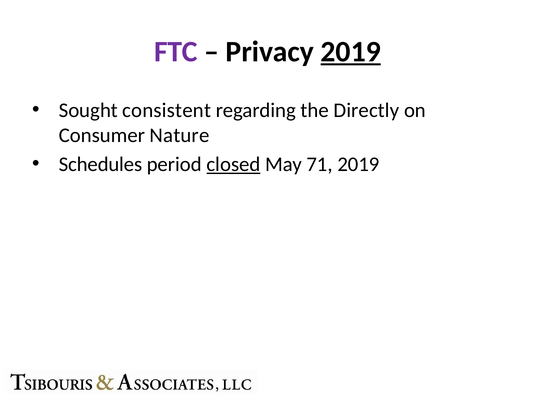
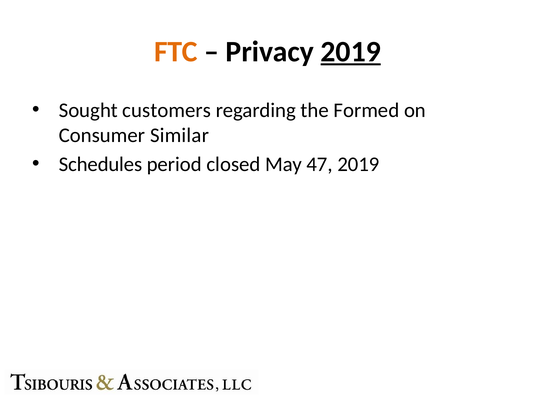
FTC colour: purple -> orange
consistent: consistent -> customers
Directly: Directly -> Formed
Nature: Nature -> Similar
closed underline: present -> none
71: 71 -> 47
